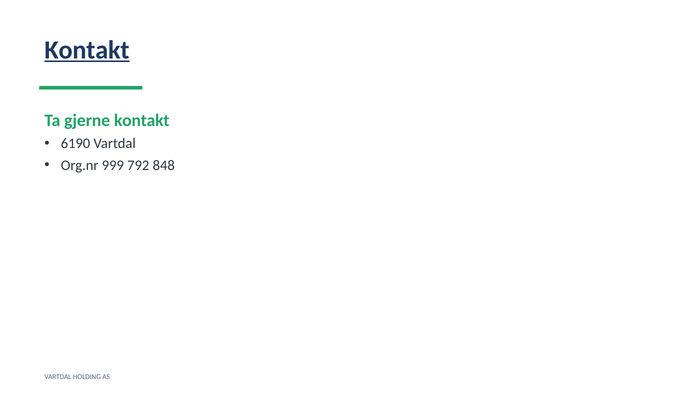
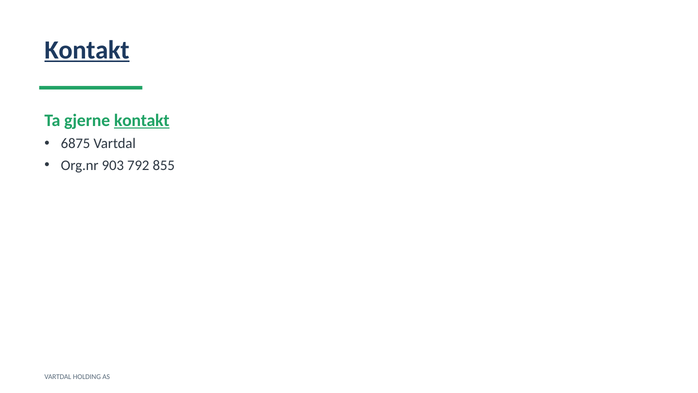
kontakt at (142, 120) underline: none -> present
6190: 6190 -> 6875
999: 999 -> 903
848: 848 -> 855
